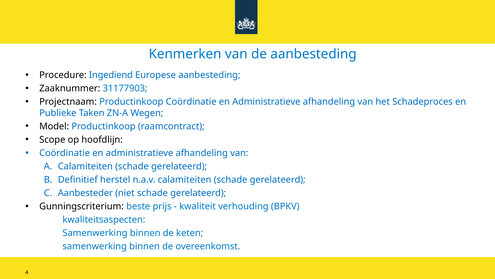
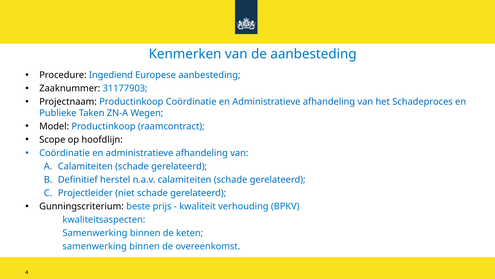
Aanbesteder: Aanbesteder -> Projectleider
